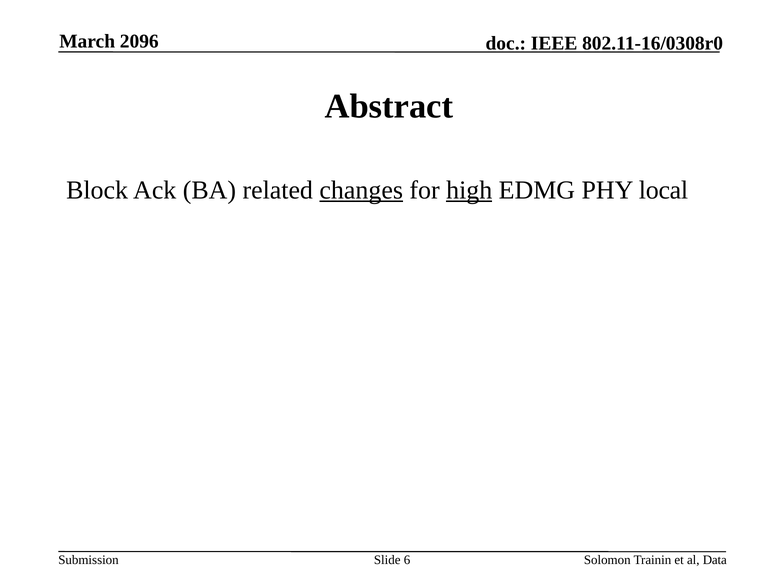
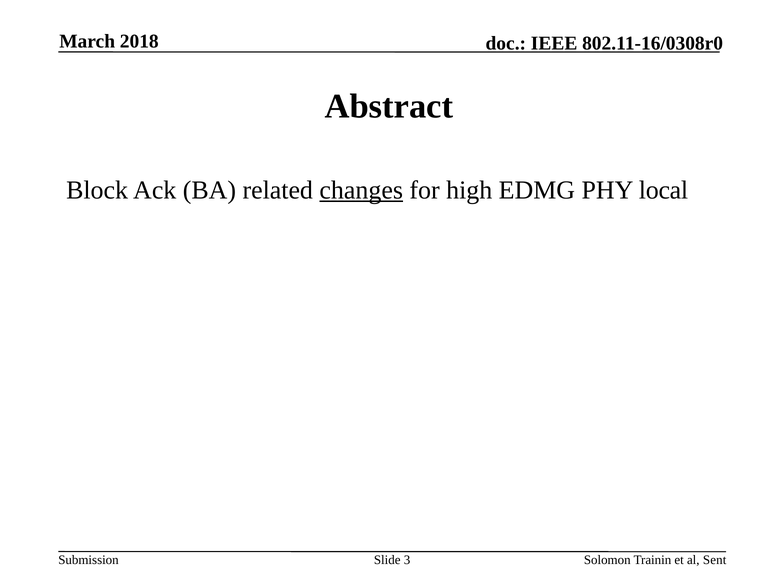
2096: 2096 -> 2018
high underline: present -> none
6: 6 -> 3
Data: Data -> Sent
